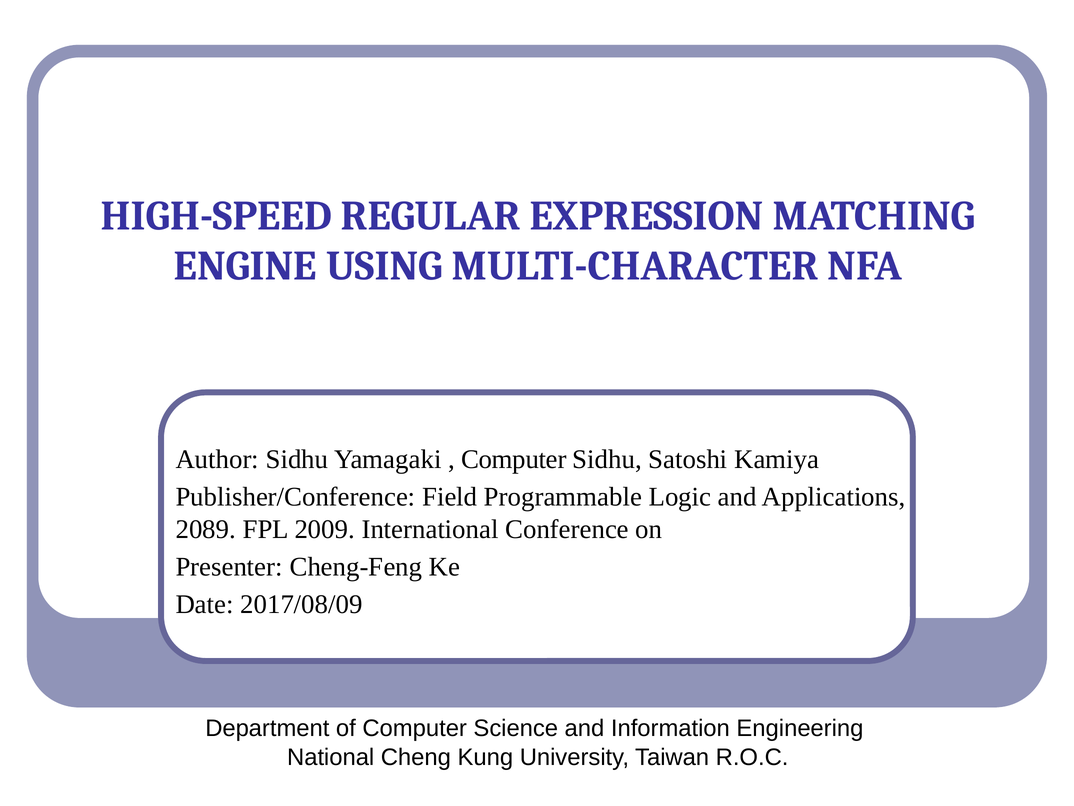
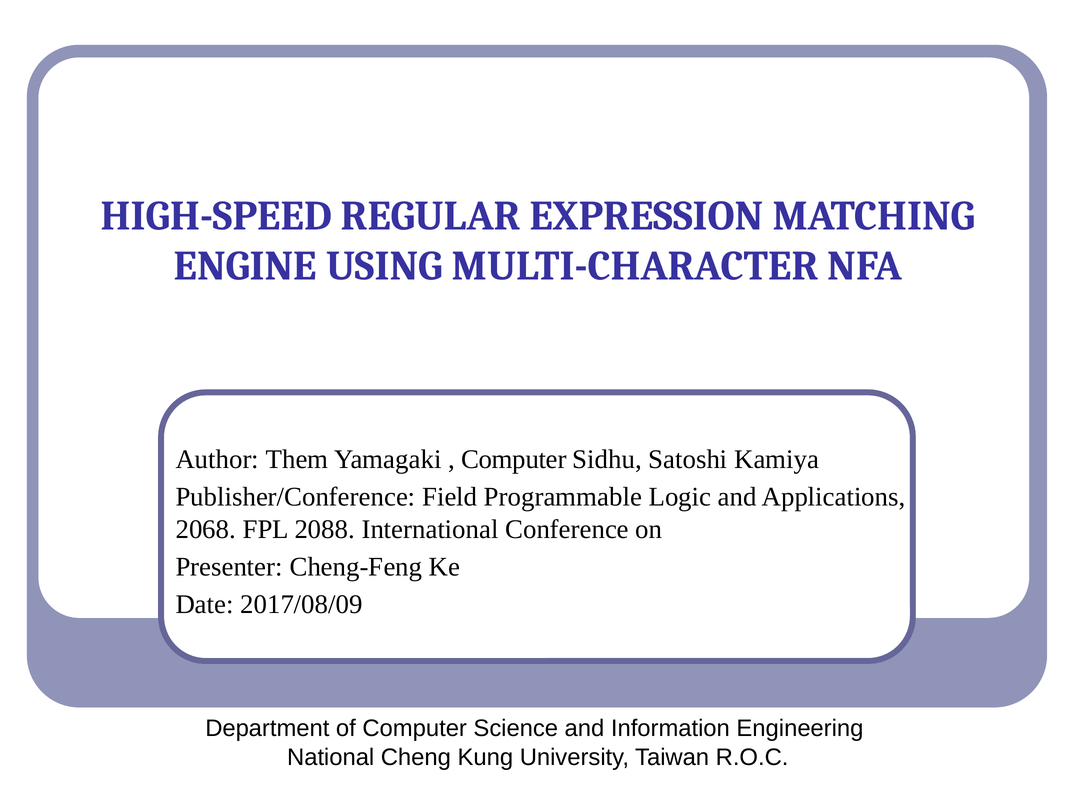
Author Sidhu: Sidhu -> Them
2089: 2089 -> 2068
2009: 2009 -> 2088
